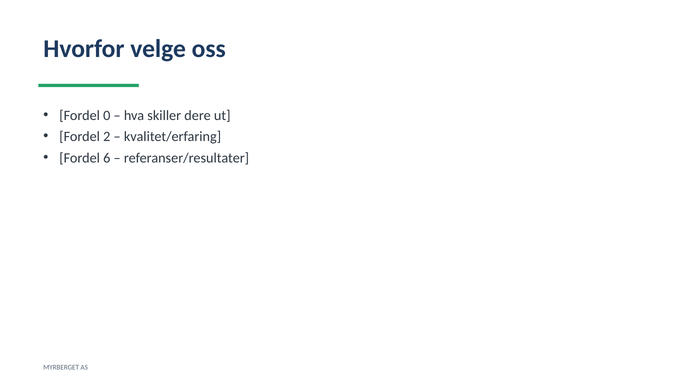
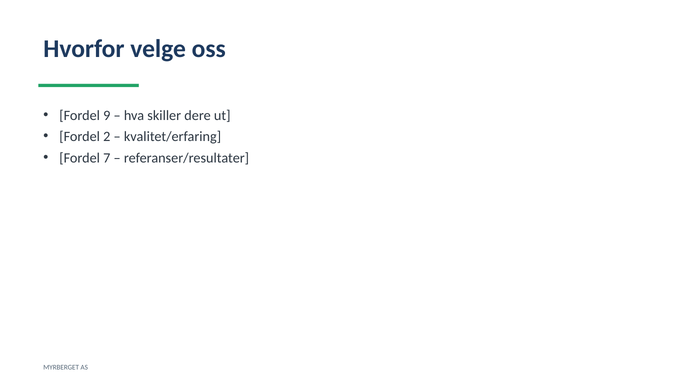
0: 0 -> 9
6: 6 -> 7
